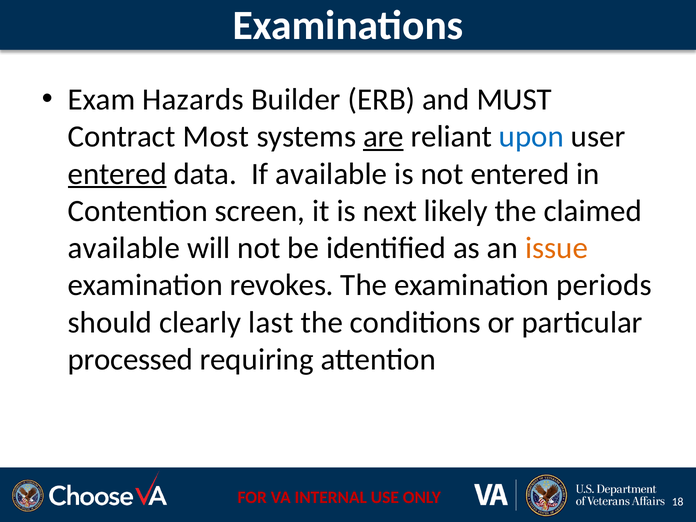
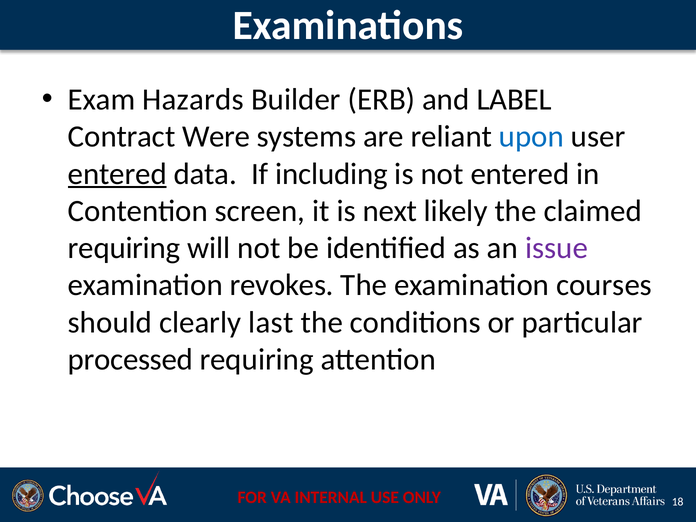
MUST: MUST -> LABEL
Most: Most -> Were
are underline: present -> none
If available: available -> including
available at (124, 248): available -> requiring
issue colour: orange -> purple
periods: periods -> courses
